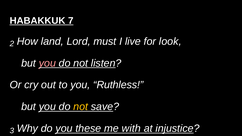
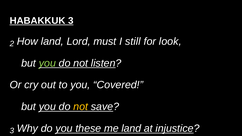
HABAKKUK 7: 7 -> 3
live: live -> still
you at (47, 63) colour: pink -> light green
Ruthless: Ruthless -> Covered
me with: with -> land
